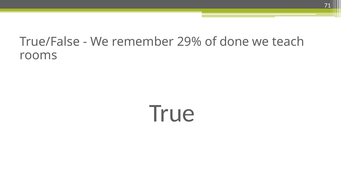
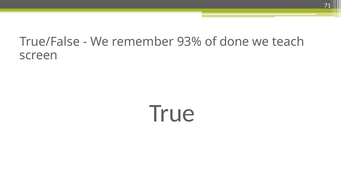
29%: 29% -> 93%
rooms: rooms -> screen
